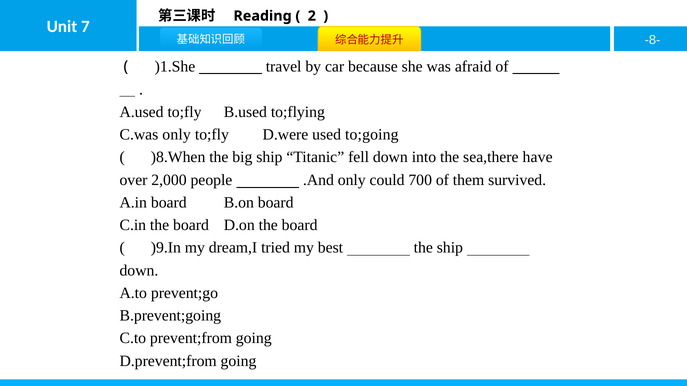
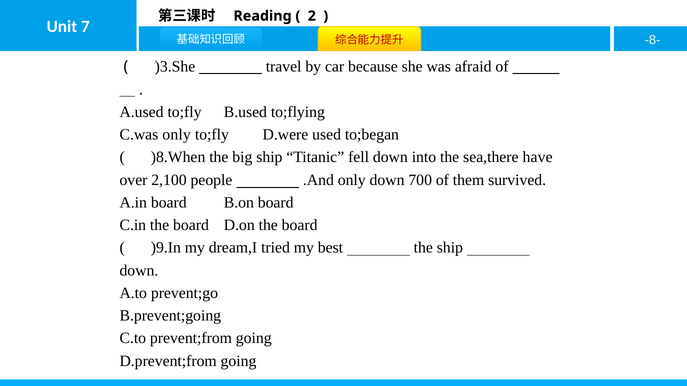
)1.She: )1.She -> )3.She
to;going: to;going -> to;began
2,000: 2,000 -> 2,100
only could: could -> down
